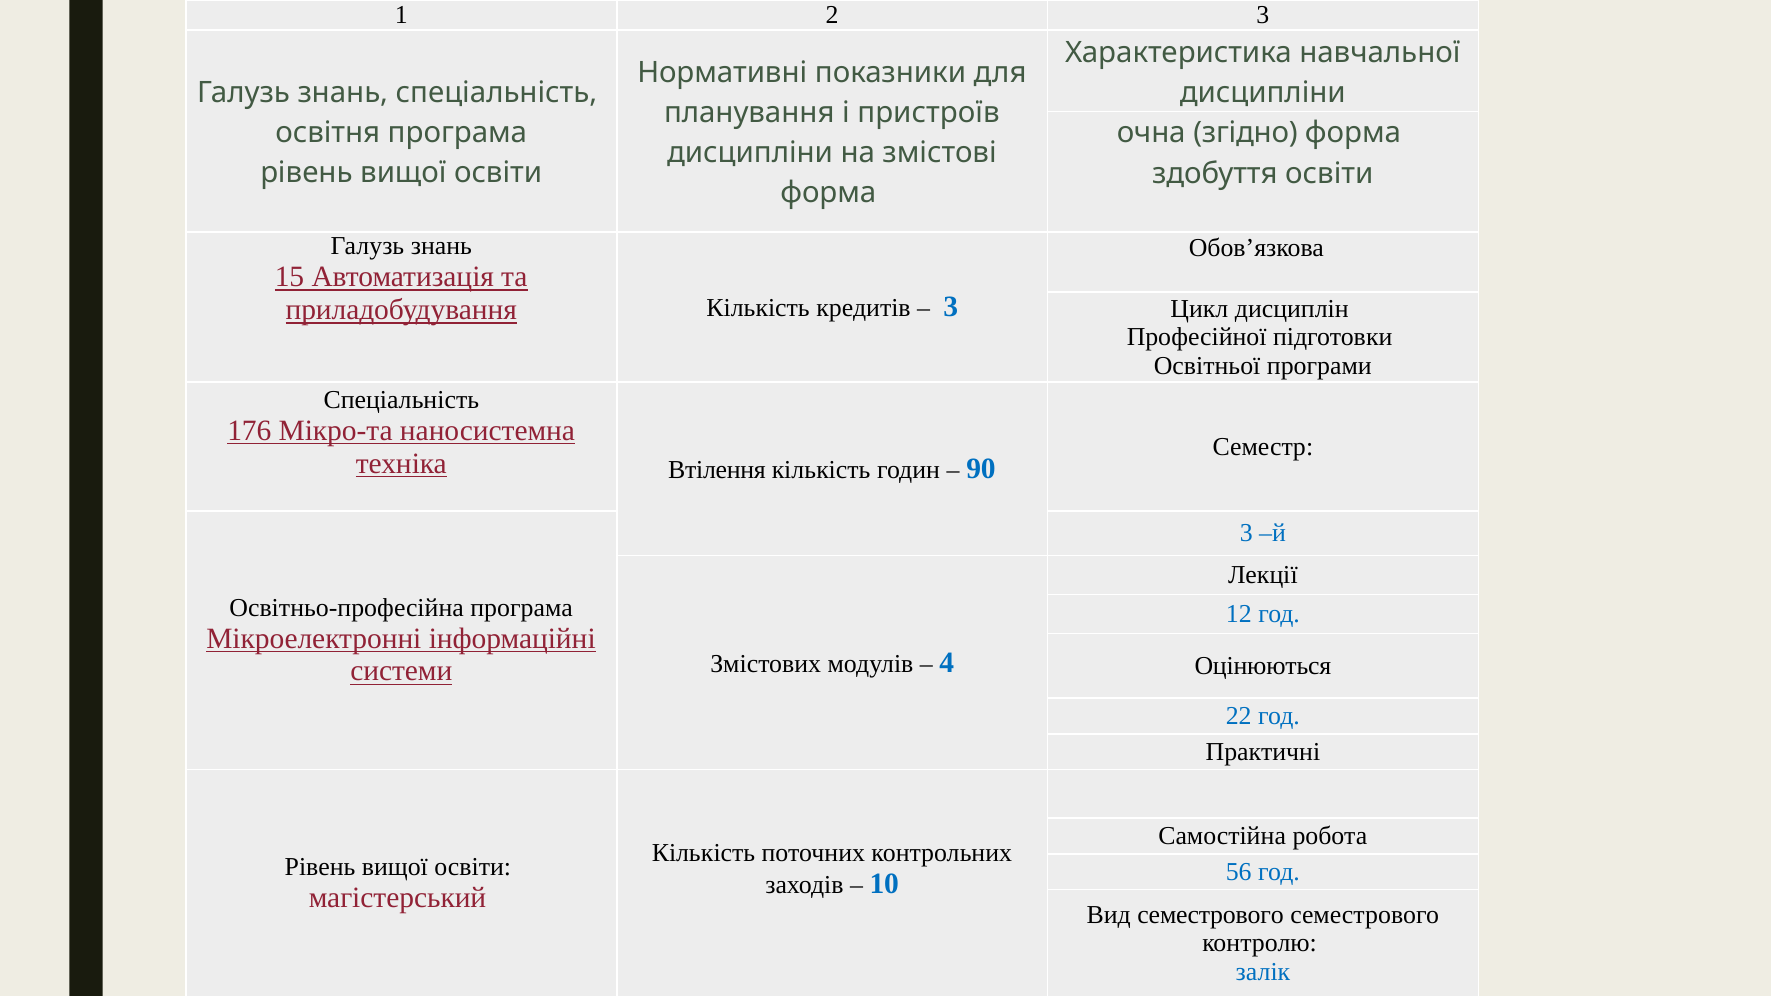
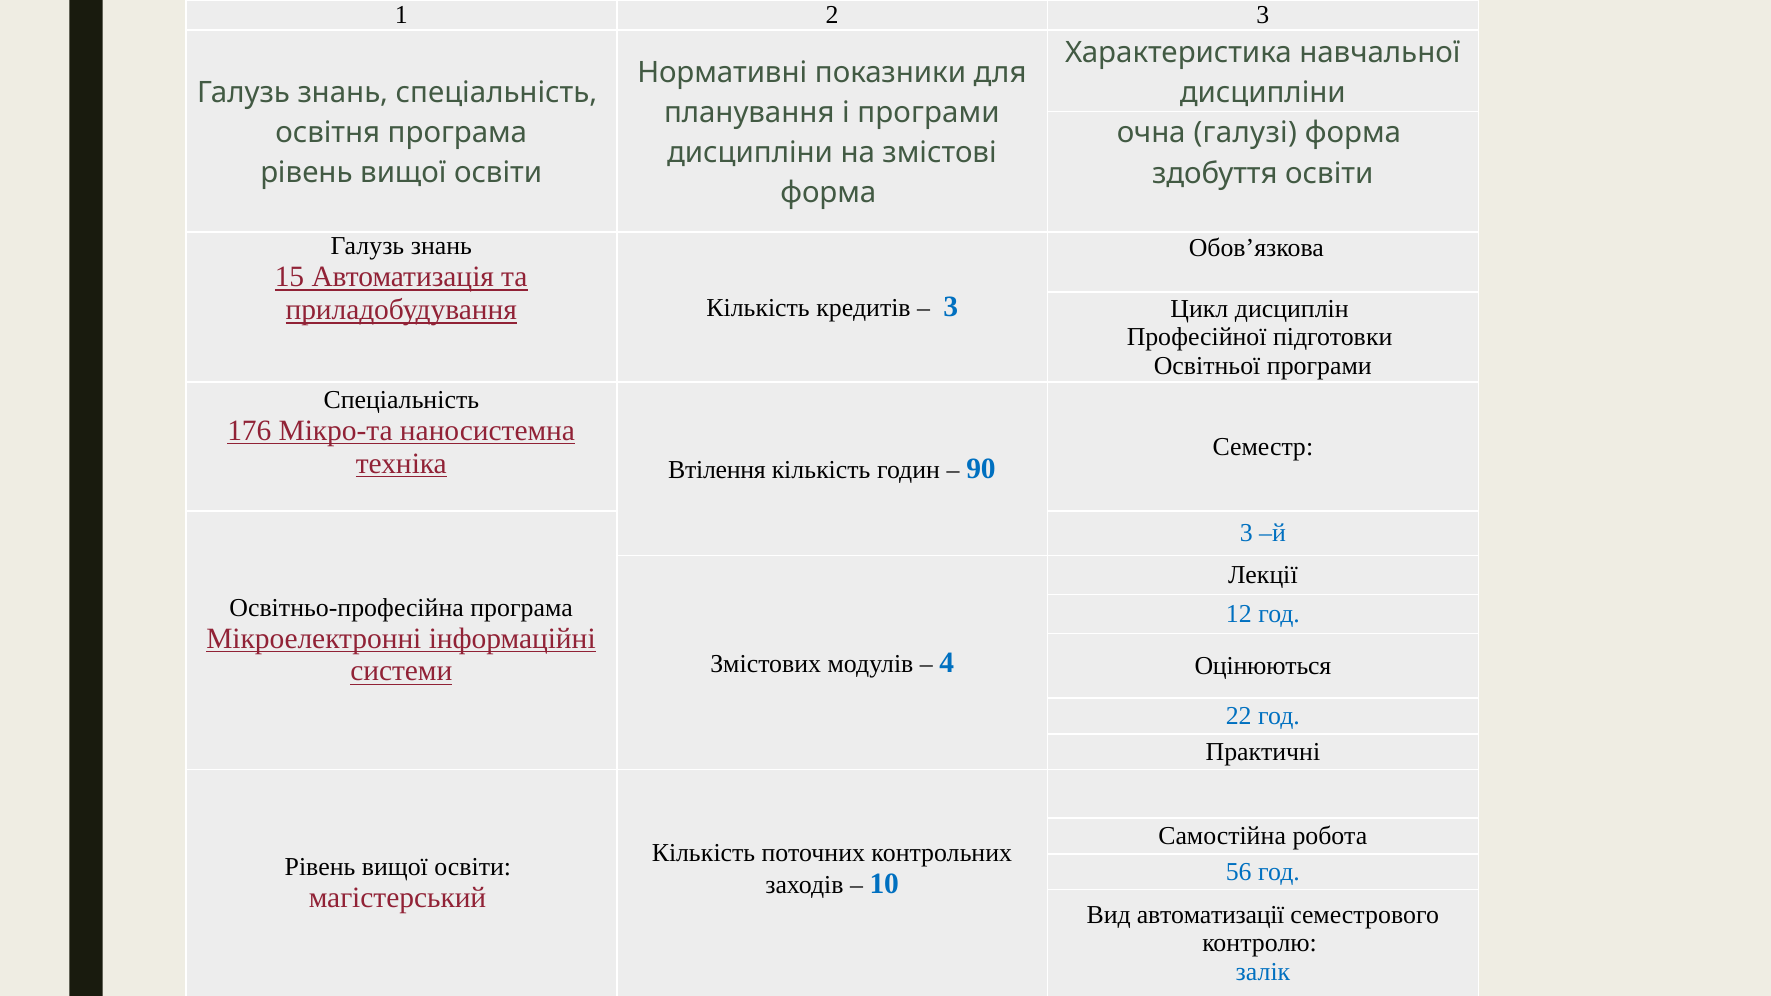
і пристроїв: пристроїв -> програми
згідно: згідно -> галузі
Вид семестрового: семестрового -> автоматизації
